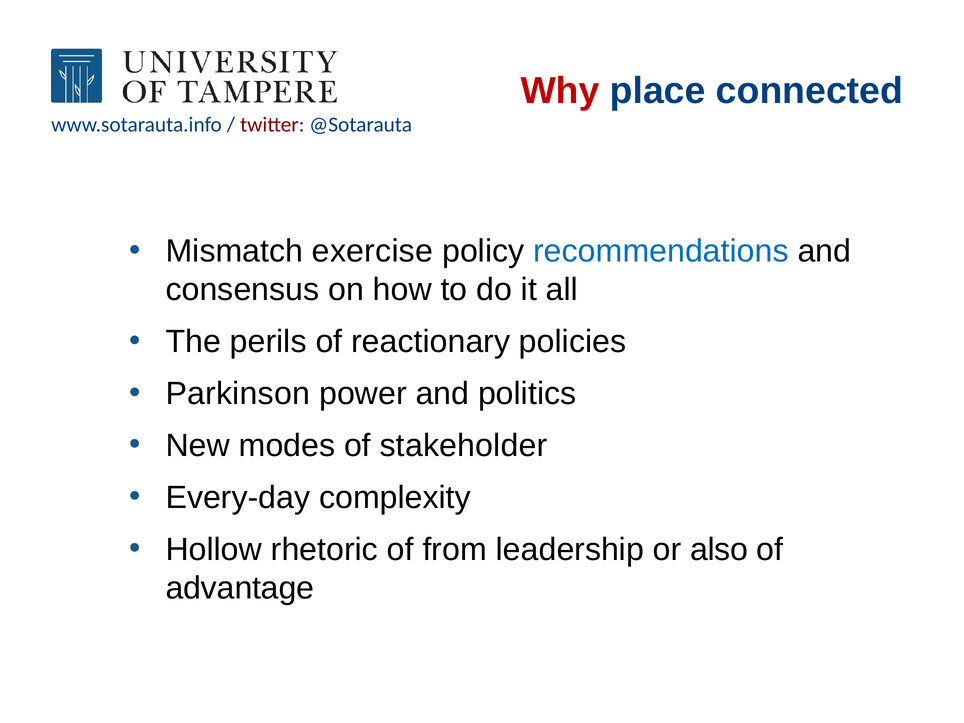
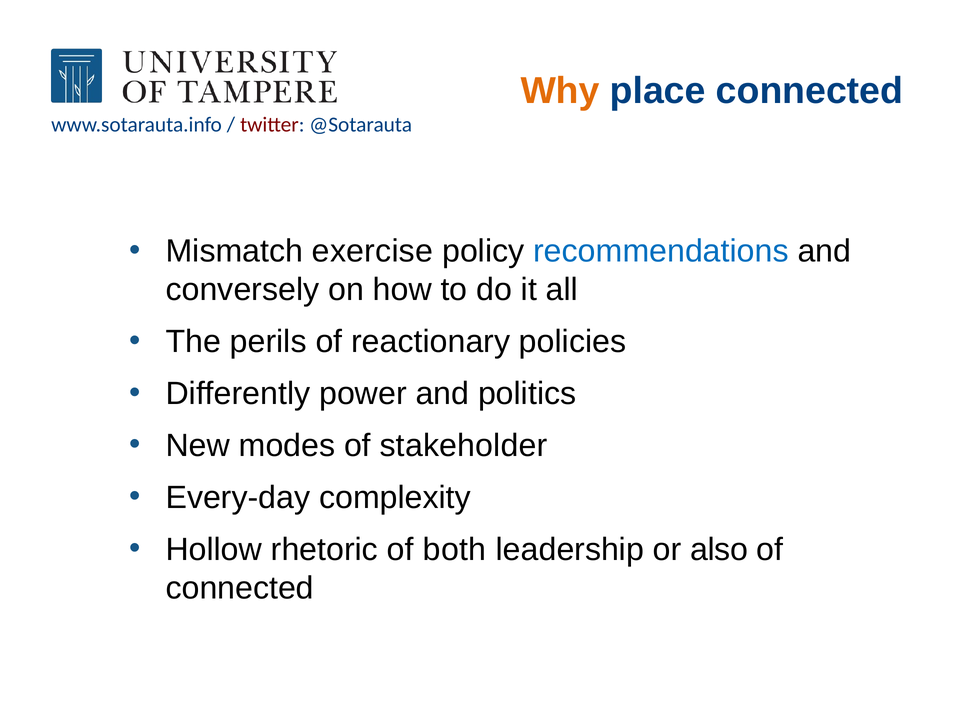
Why colour: red -> orange
consensus: consensus -> conversely
Parkinson: Parkinson -> Differently
from: from -> both
advantage at (240, 588): advantage -> connected
